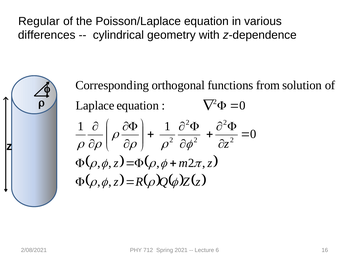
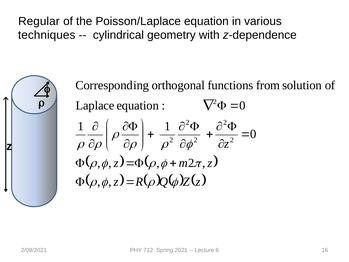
differences: differences -> techniques
